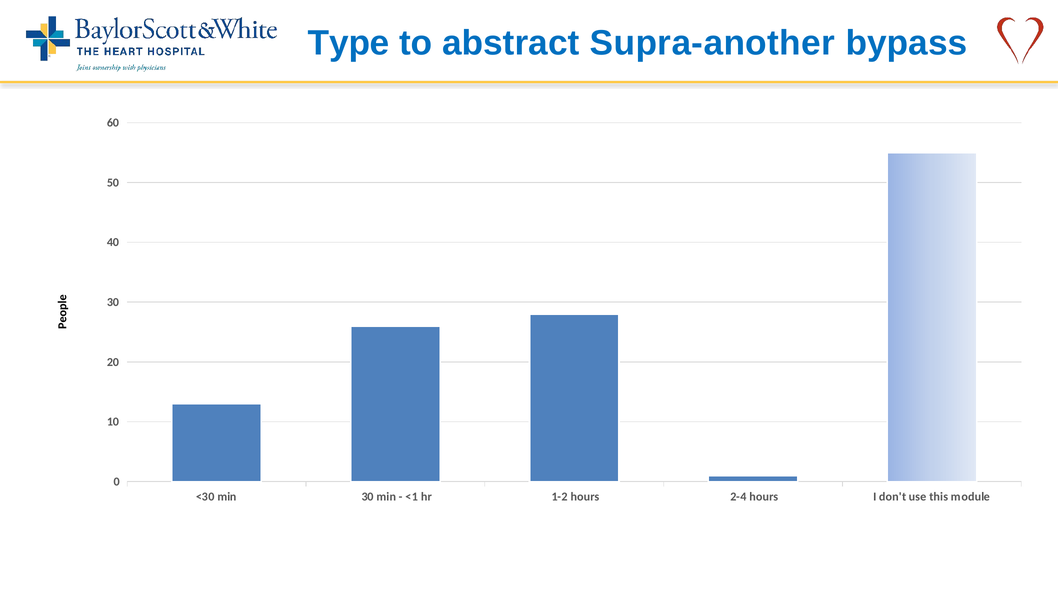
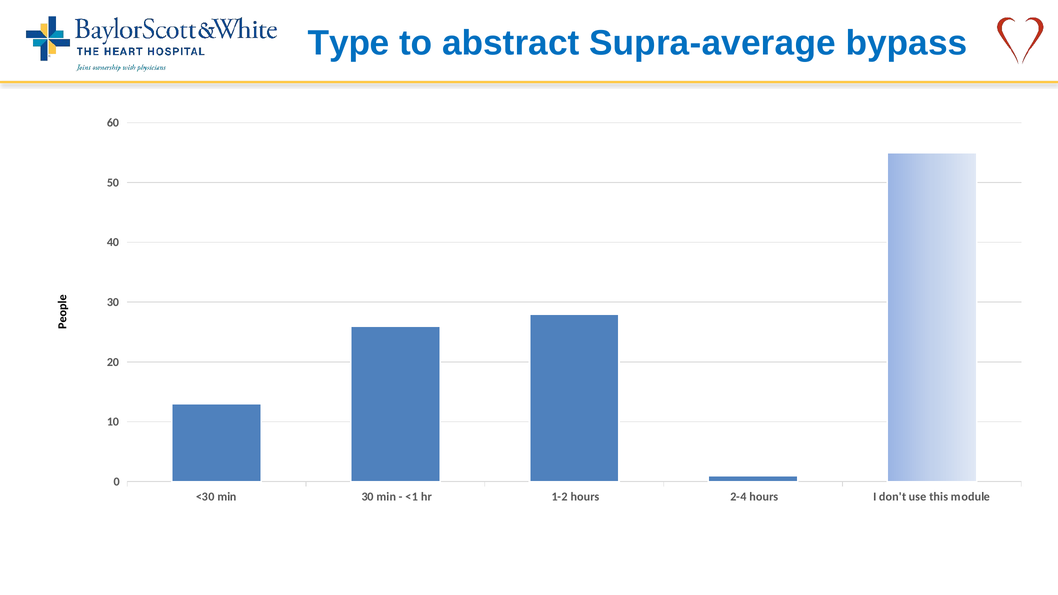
Supra-another: Supra-another -> Supra-average
